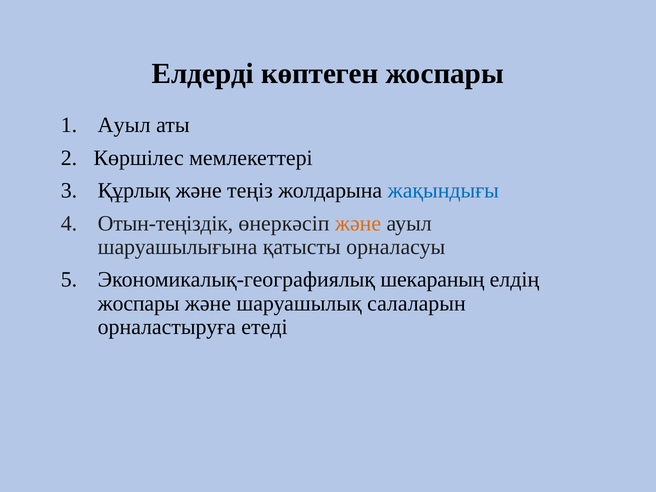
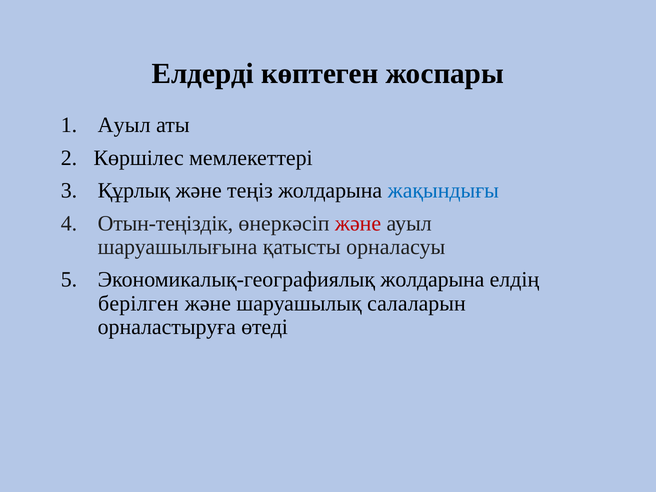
және at (358, 223) colour: orange -> red
Экономикалық-географиялық шекараның: шекараның -> жолдарына
жоспары at (139, 303): жоспары -> берілген
етеді: етеді -> өтеді
